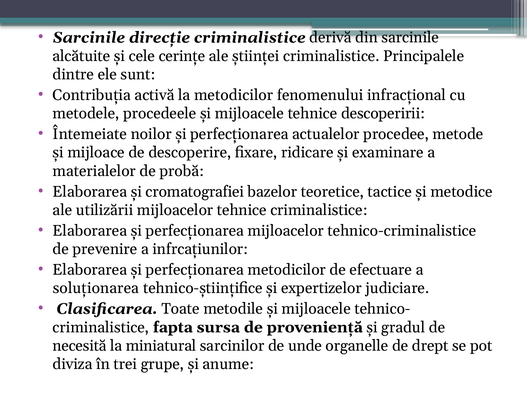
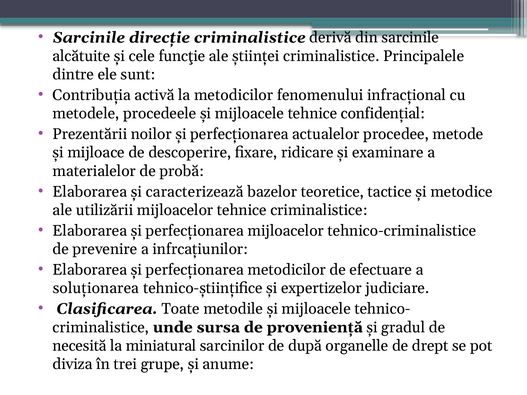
cerințe: cerințe -> funcţie
descoperirii: descoperirii -> confidențial
Întemeiate: Întemeiate -> Prezentării
cromatografiei: cromatografiei -> caracterizează
fapta: fapta -> unde
unde: unde -> după
